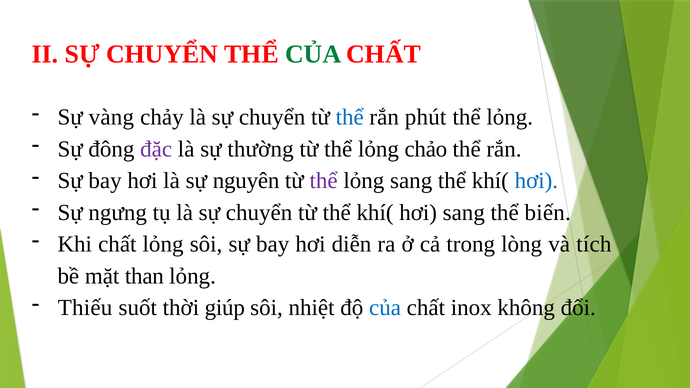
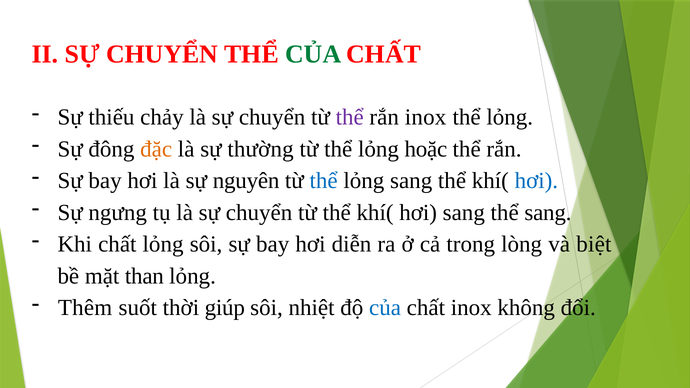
vàng: vàng -> thiếu
thể at (350, 117) colour: blue -> purple
rắn phút: phút -> inox
đặc colour: purple -> orange
chảo: chảo -> hoặc
thể at (324, 181) colour: purple -> blue
thể biến: biến -> sang
tích: tích -> biệt
Thiếu: Thiếu -> Thêm
